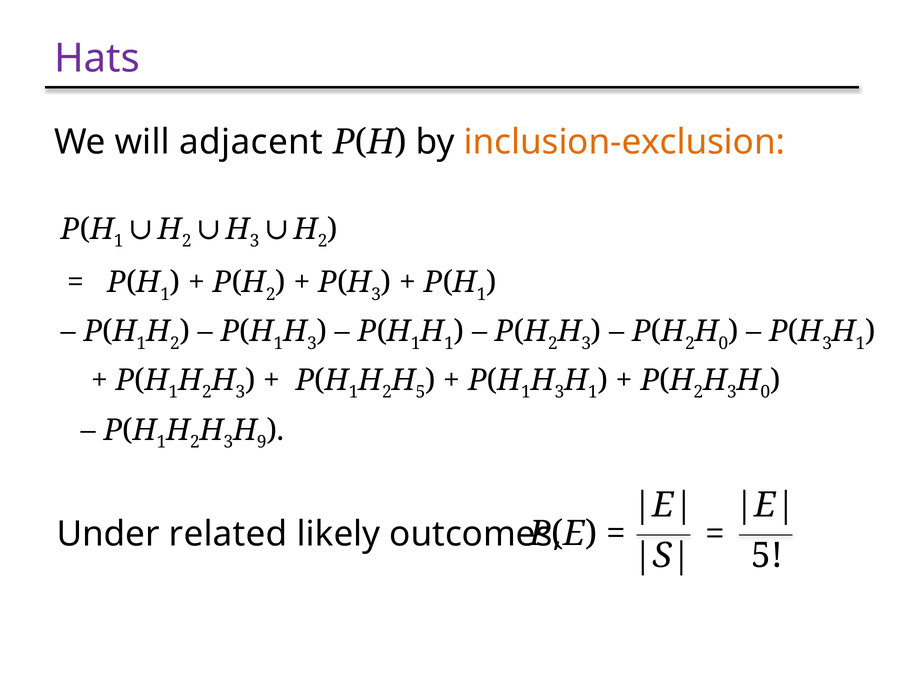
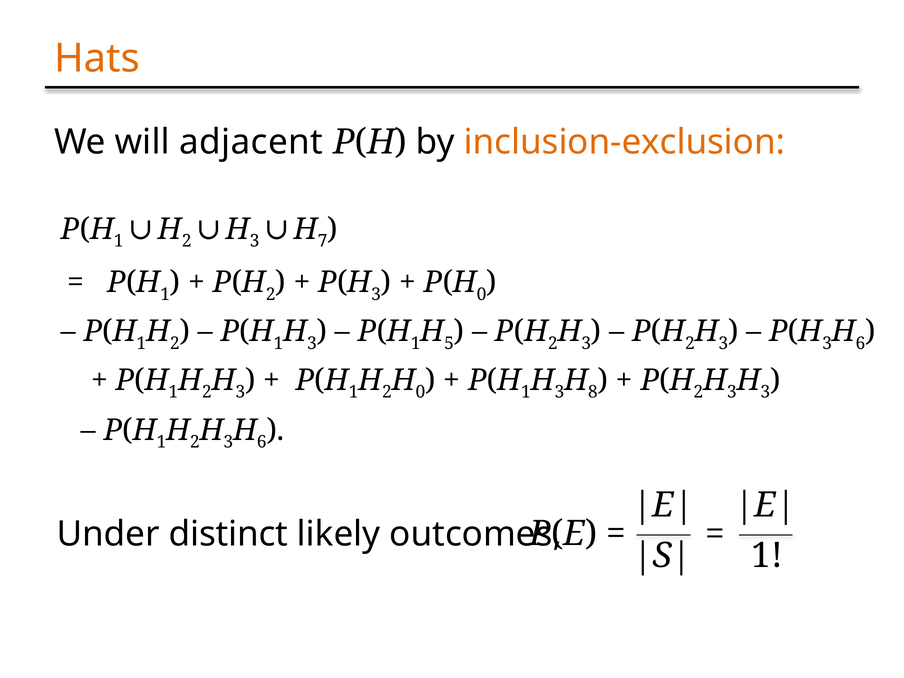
Hats colour: purple -> orange
2 at (323, 241): 2 -> 7
1 at (482, 294): 1 -> 0
1 at (449, 343): 1 -> 5
0 at (723, 343): 0 -> 3
1 at (860, 343): 1 -> 6
5 at (420, 392): 5 -> 0
1 at (593, 392): 1 -> 8
0 at (765, 392): 0 -> 3
9 at (262, 442): 9 -> 6
related: related -> distinct
5 at (767, 556): 5 -> 1
